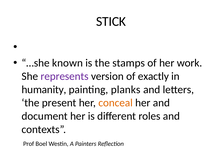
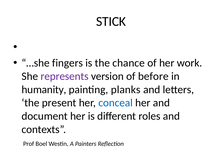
known: known -> fingers
stamps: stamps -> chance
exactly: exactly -> before
conceal colour: orange -> blue
